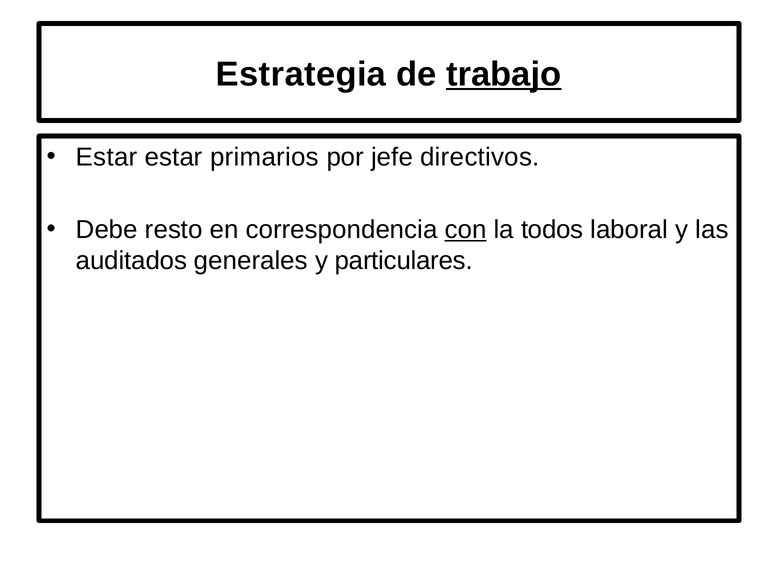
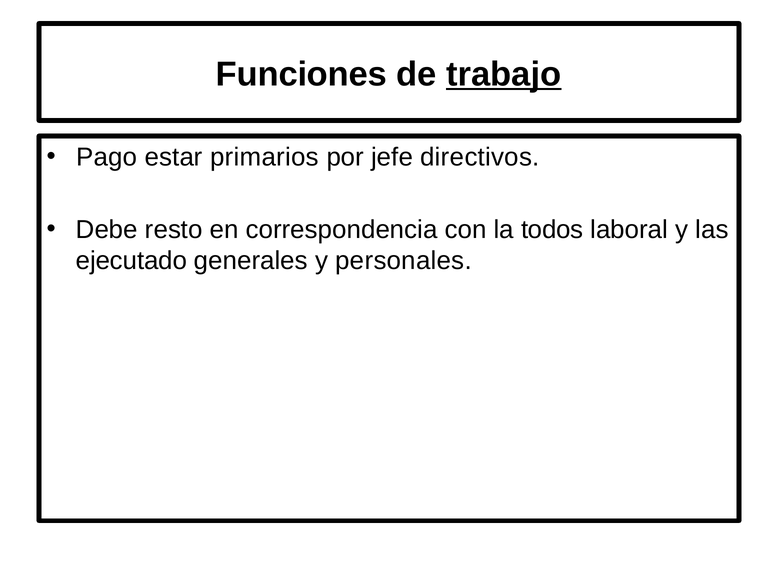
Estrategia: Estrategia -> Funciones
Estar at (107, 157): Estar -> Pago
con underline: present -> none
auditados: auditados -> ejecutado
particulares: particulares -> personales
